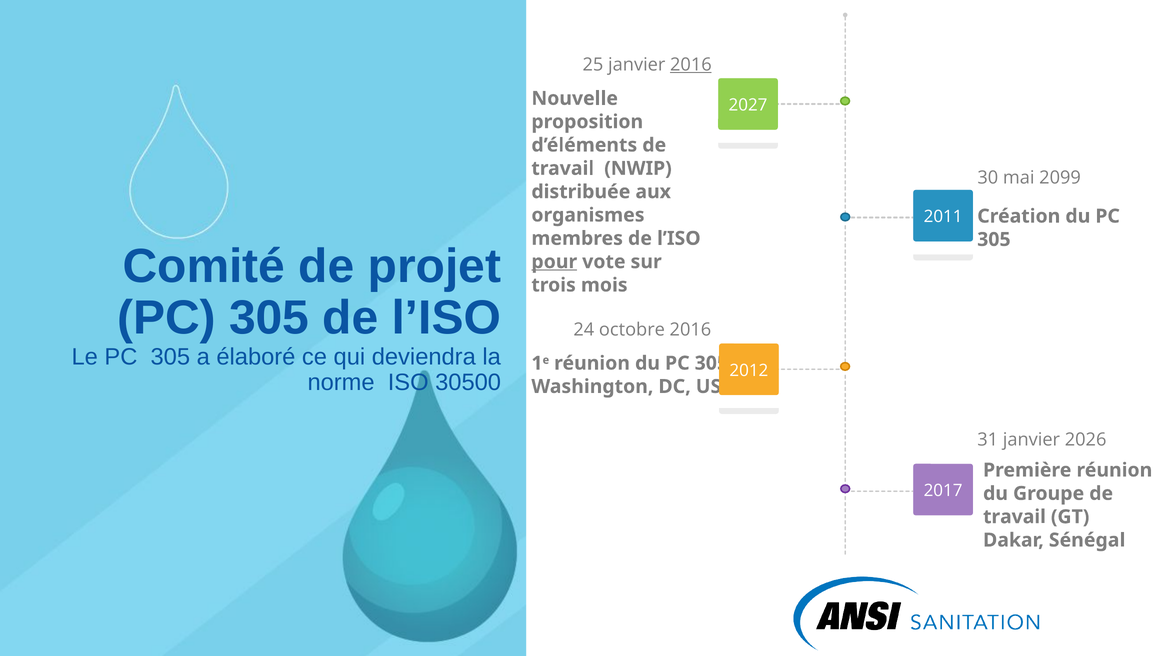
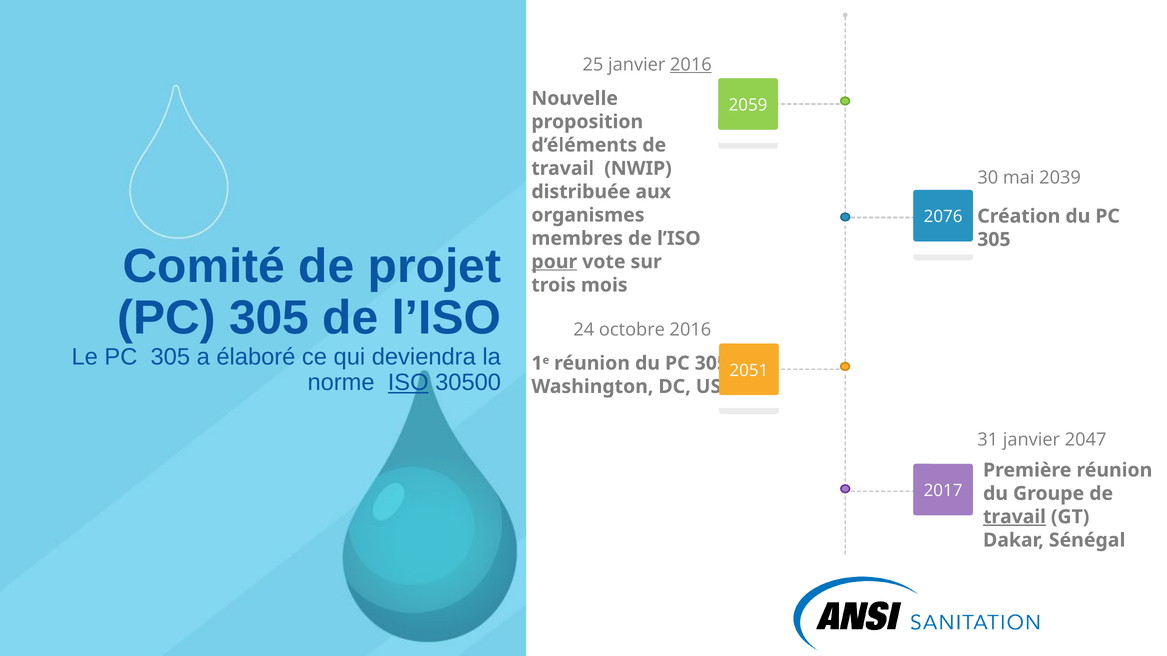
2027: 2027 -> 2059
2099: 2099 -> 2039
2011: 2011 -> 2076
2012: 2012 -> 2051
ISO underline: none -> present
2026: 2026 -> 2047
travail at (1014, 517) underline: none -> present
